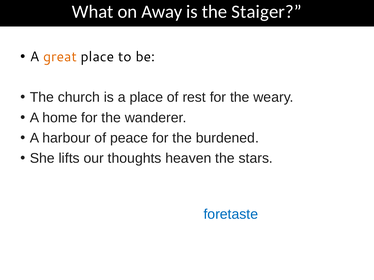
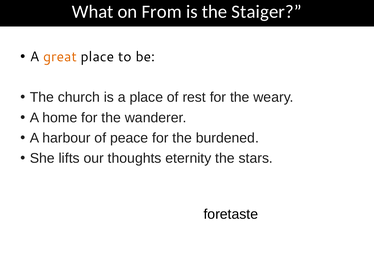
on Away: Away -> From
thoughts heaven: heaven -> eternity
foretaste colour: blue -> black
